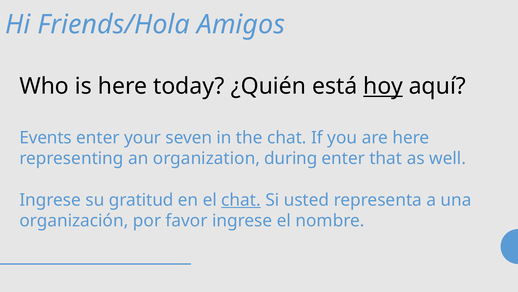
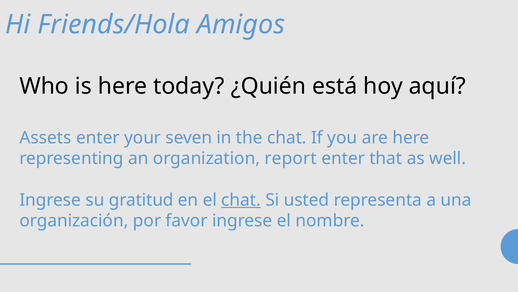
hoy underline: present -> none
Events: Events -> Assets
during: during -> report
